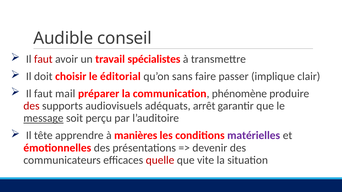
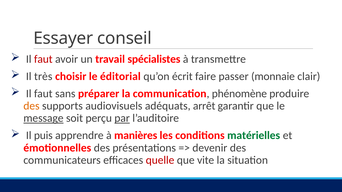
Audible: Audible -> Essayer
doit: doit -> très
sans: sans -> écrit
implique: implique -> monnaie
mail: mail -> sans
des at (31, 106) colour: red -> orange
par underline: none -> present
tête: tête -> puis
matérielles colour: purple -> green
